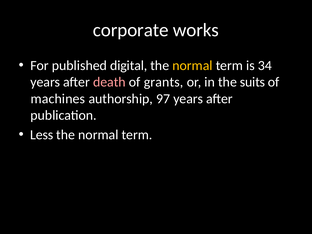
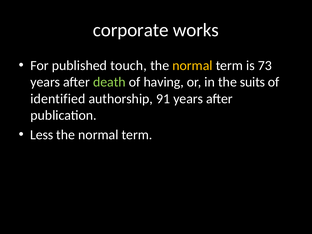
digital: digital -> touch
34: 34 -> 73
death colour: pink -> light green
grants: grants -> having
machines: machines -> identified
97: 97 -> 91
